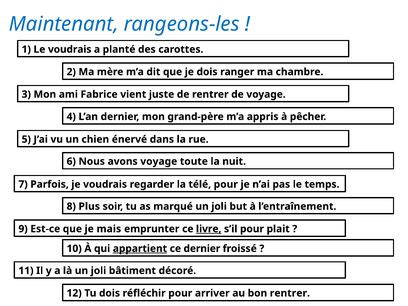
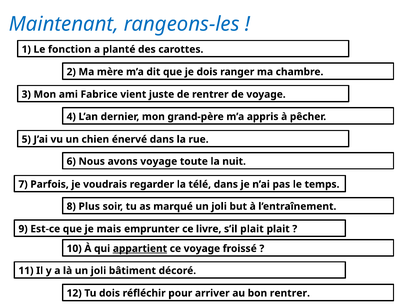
Le voudrais: voudrais -> fonction
télé pour: pour -> dans
livre underline: present -> none
s’il pour: pour -> plait
ce dernier: dernier -> voyage
